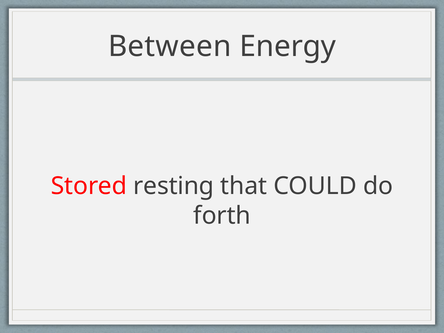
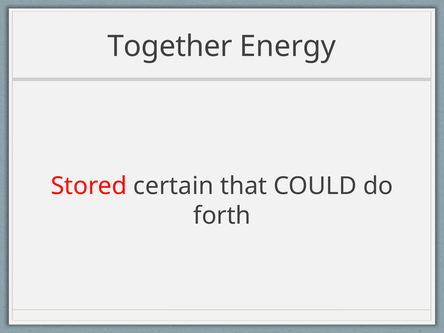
Between: Between -> Together
resting: resting -> certain
